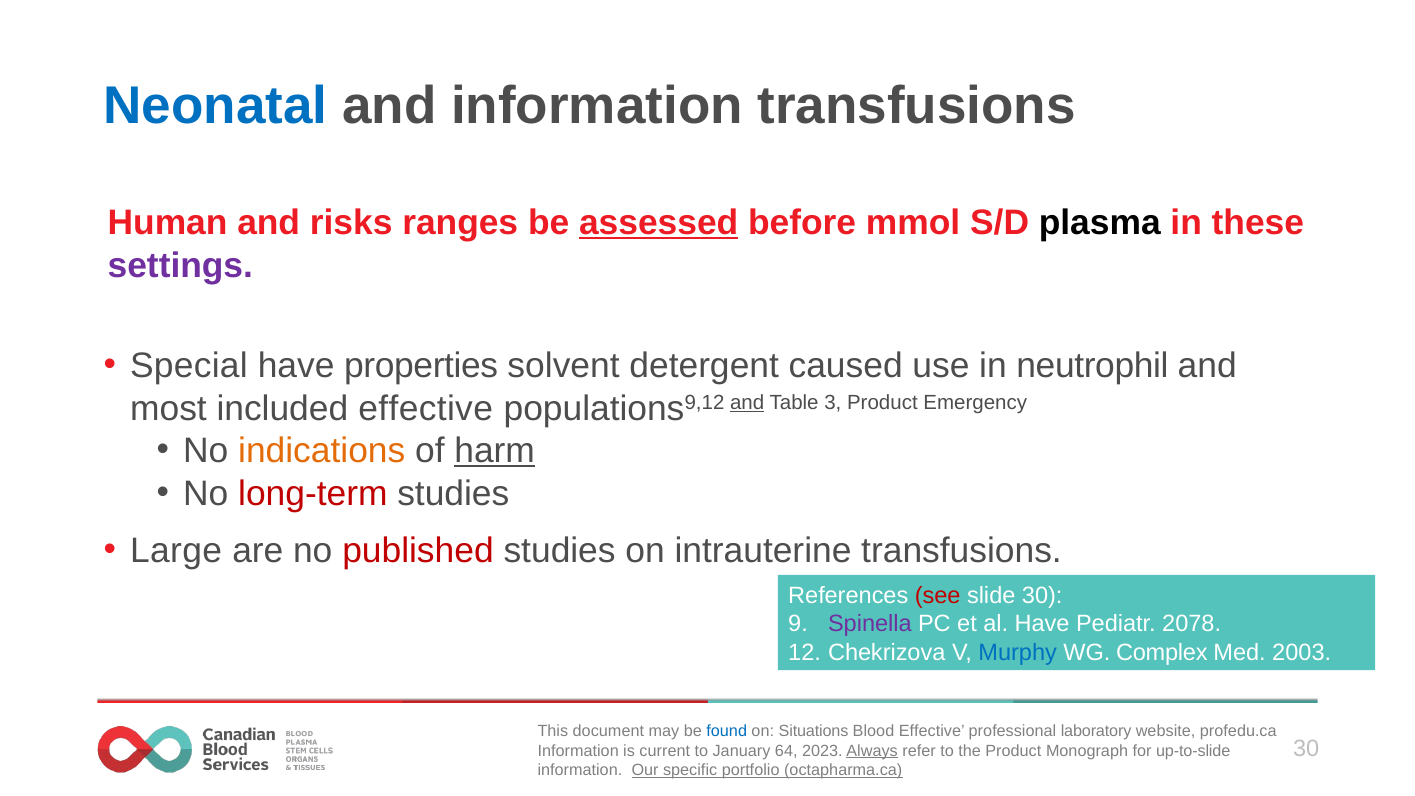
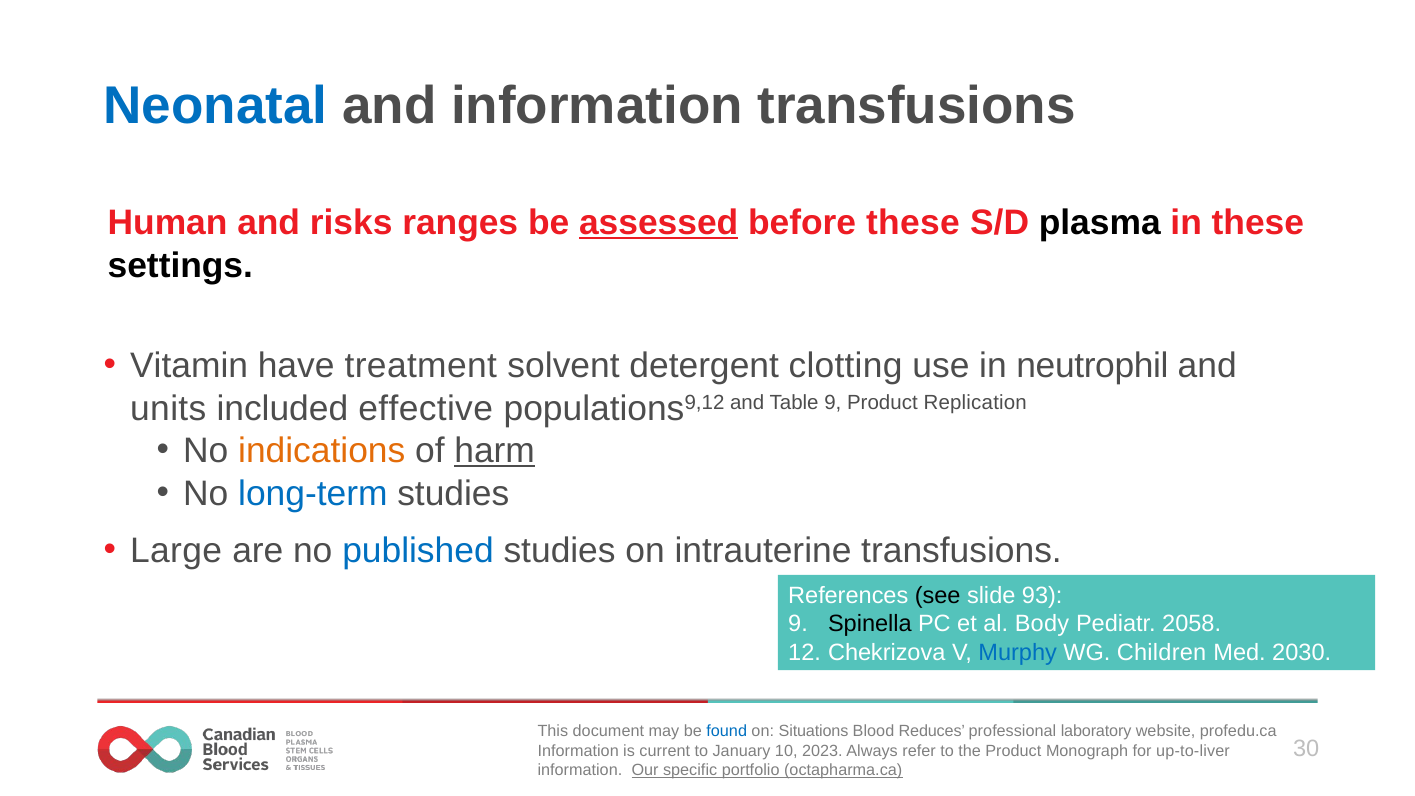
before mmol: mmol -> these
settings colour: purple -> black
Special: Special -> Vitamin
properties: properties -> treatment
caused: caused -> clotting
most: most -> units
and at (747, 403) underline: present -> none
Table 3: 3 -> 9
Emergency: Emergency -> Replication
long-term colour: red -> blue
published colour: red -> blue
see colour: red -> black
slide 30: 30 -> 93
Spinella colour: purple -> black
al Have: Have -> Body
2078: 2078 -> 2058
Complex: Complex -> Children
2003: 2003 -> 2030
Blood Effective: Effective -> Reduces
64: 64 -> 10
Always underline: present -> none
up-to-slide: up-to-slide -> up-to-liver
